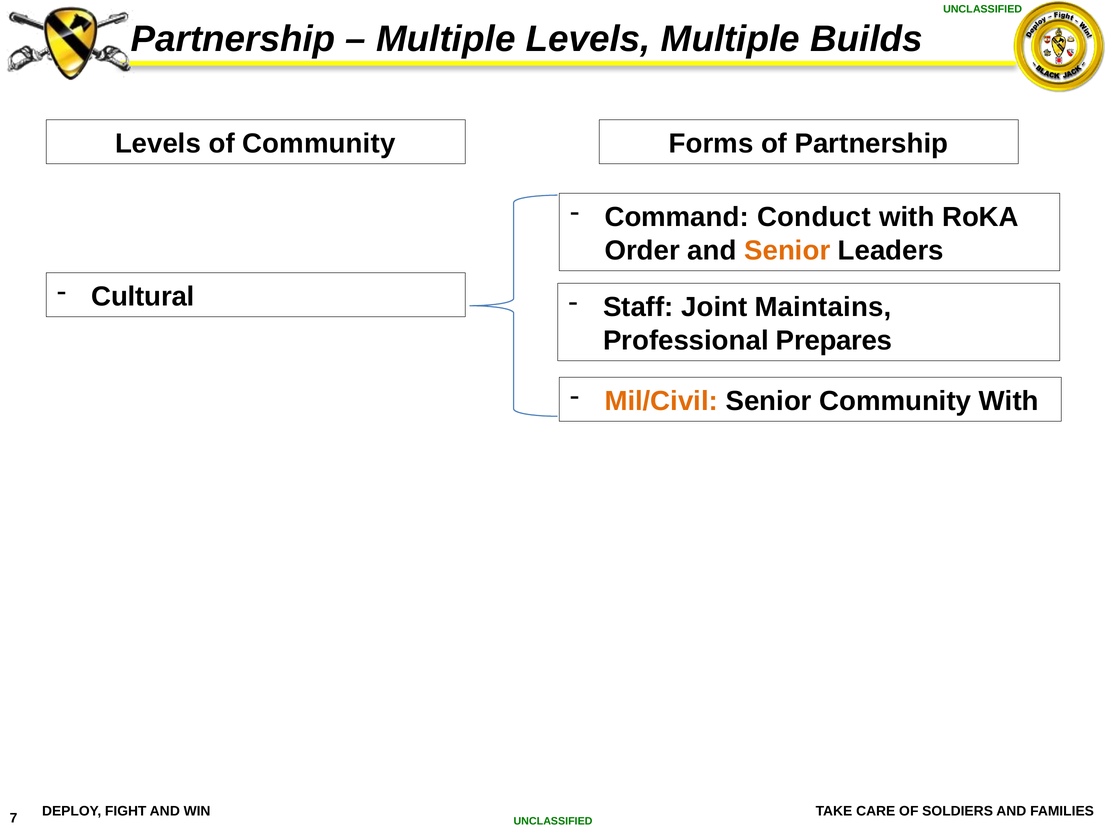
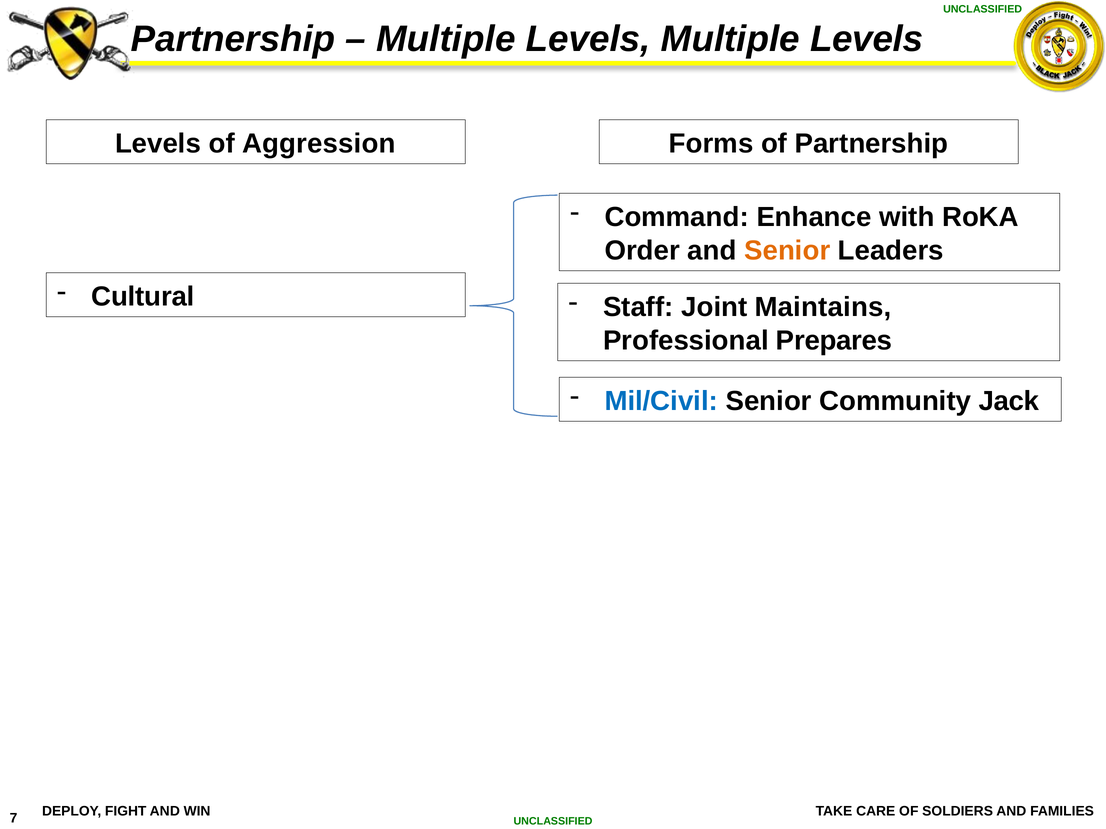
Builds at (866, 39): Builds -> Levels
of Community: Community -> Aggression
Conduct: Conduct -> Enhance
Mil/Civil colour: orange -> blue
Community With: With -> Jack
